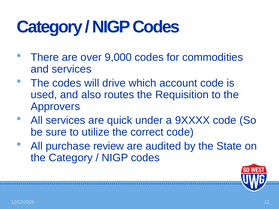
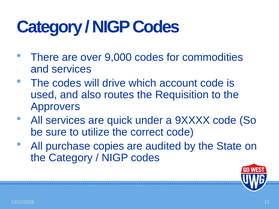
review: review -> copies
